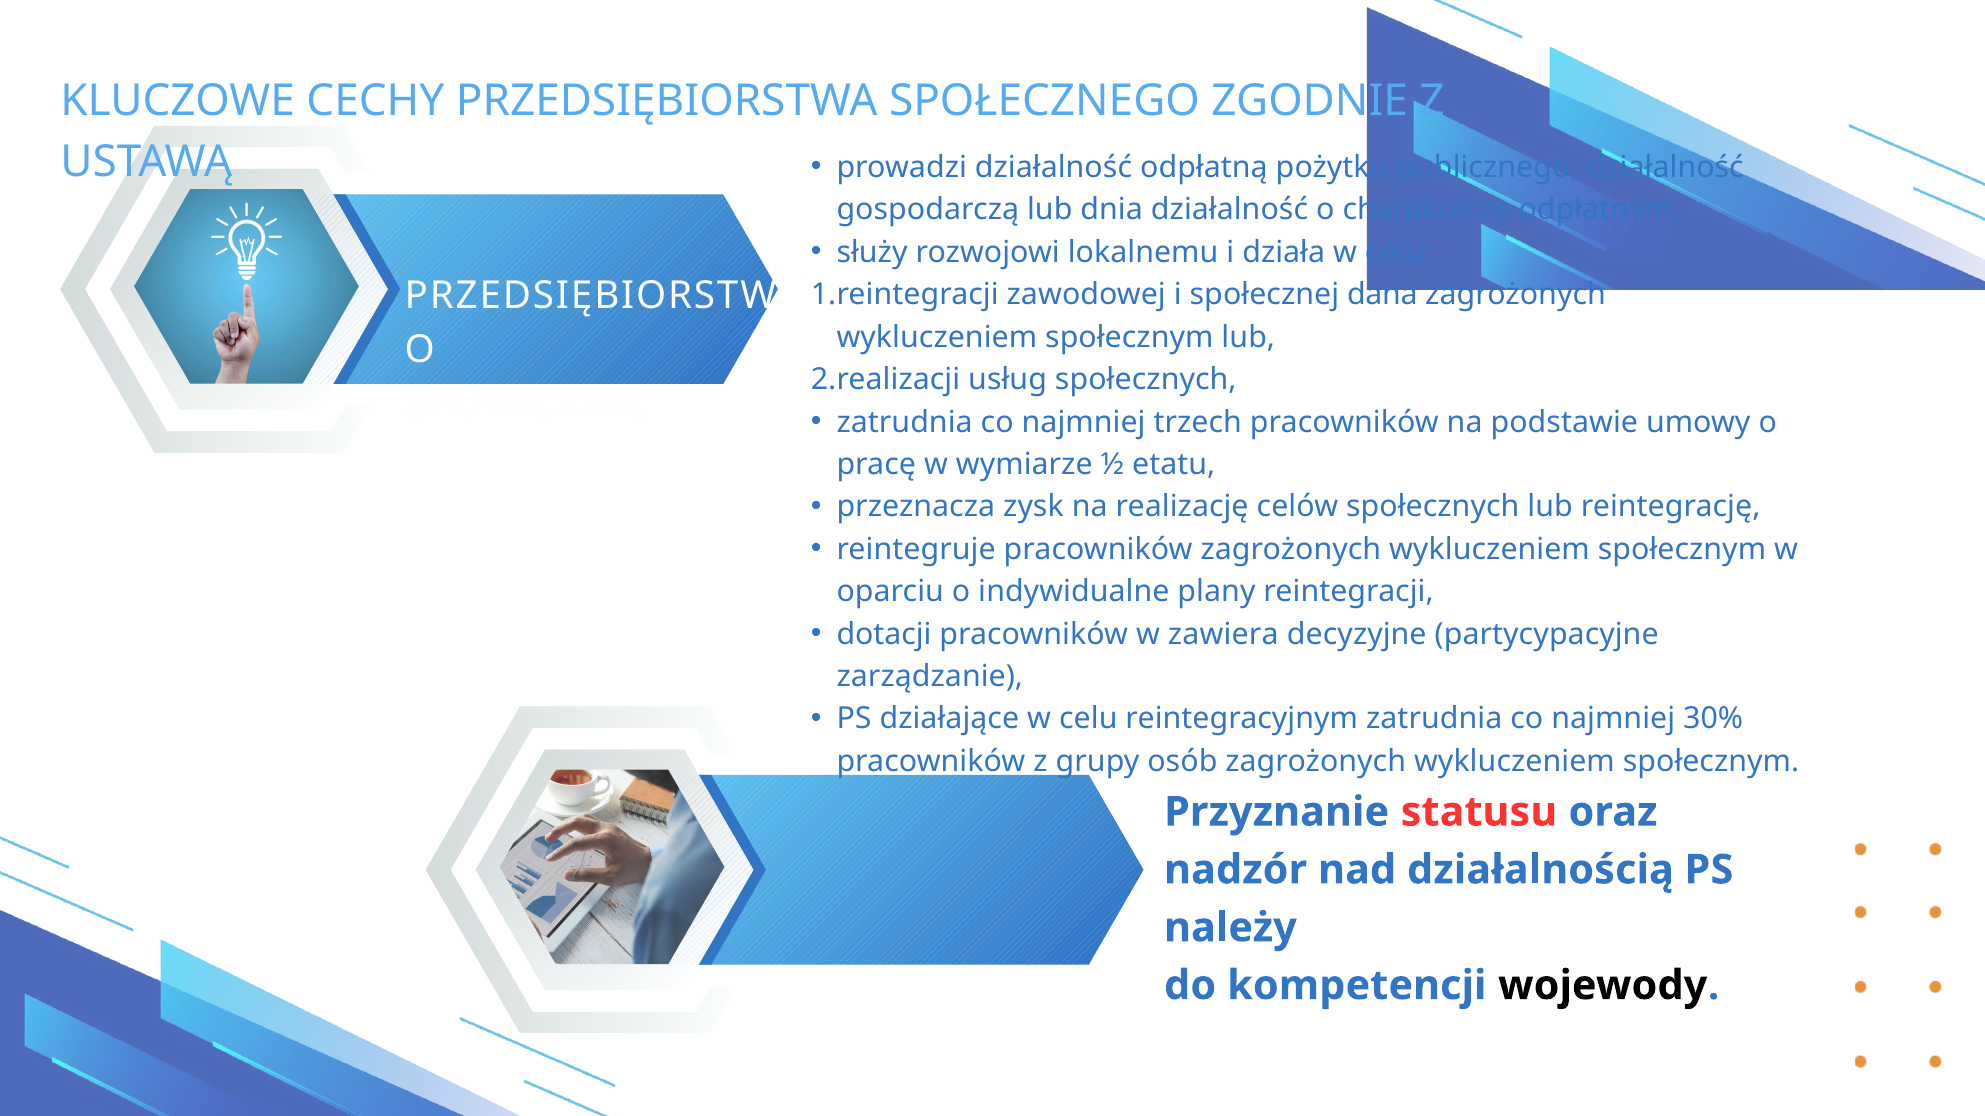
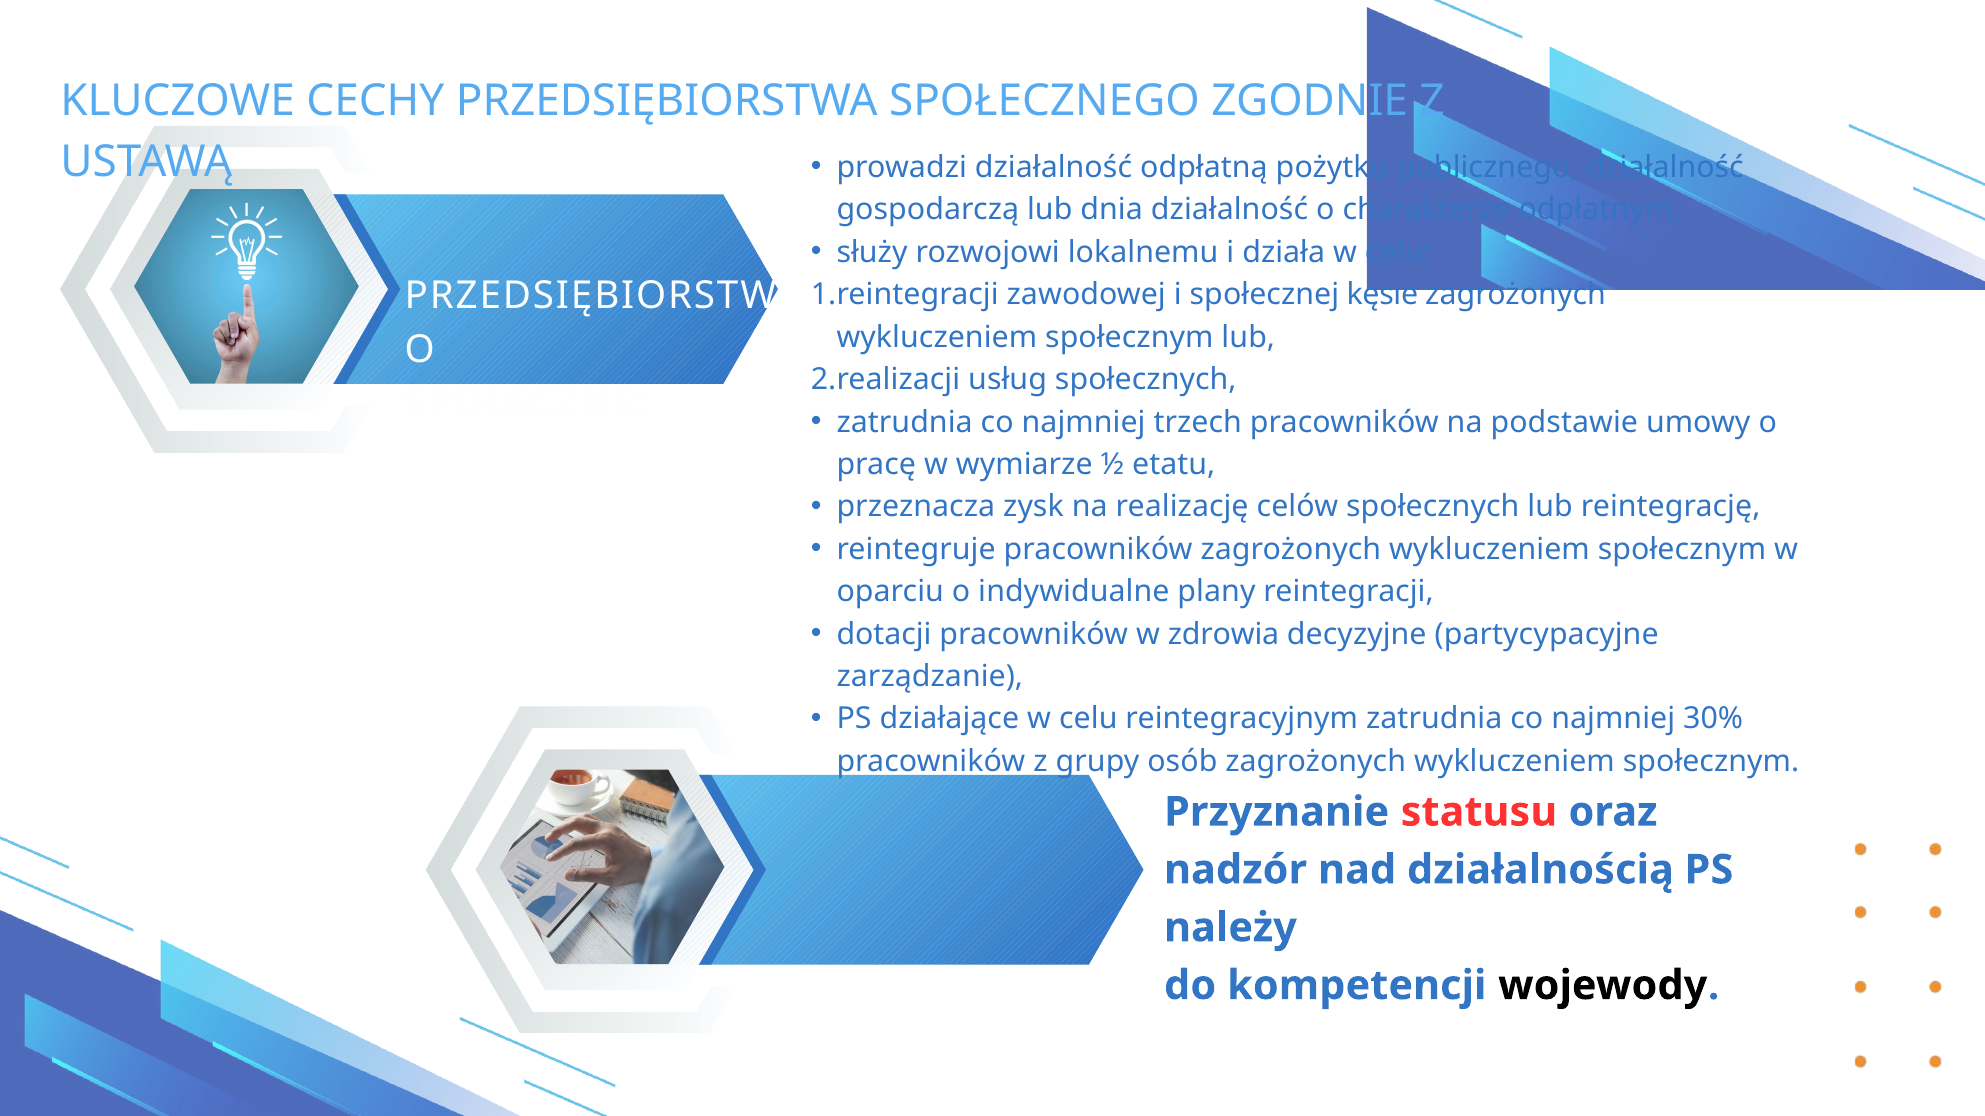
dana: dana -> kęsie
zawiera: zawiera -> zdrowia
